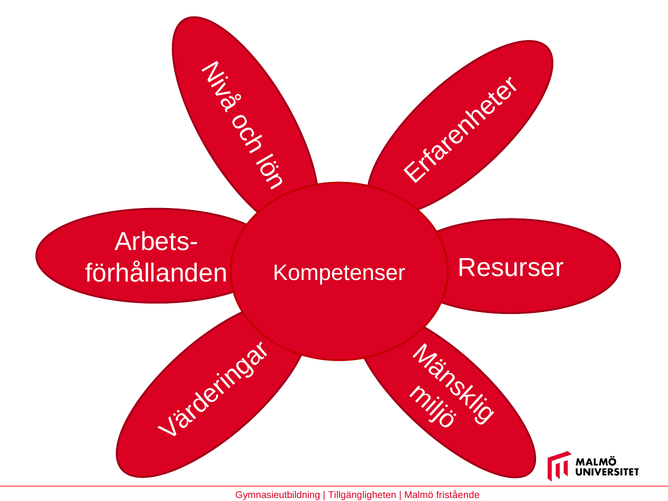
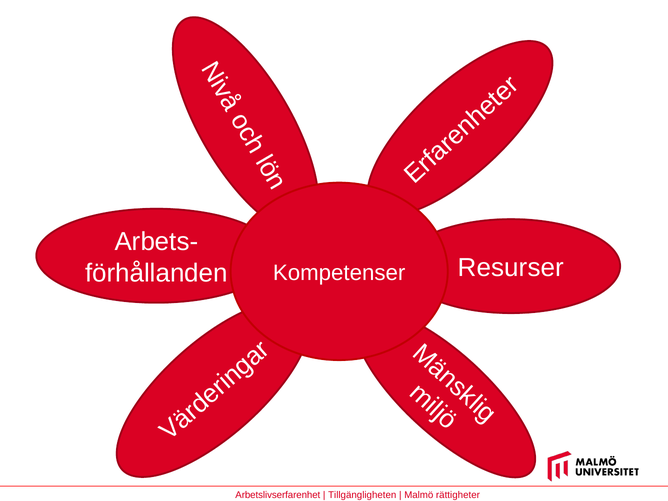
Gymnasieutbildning: Gymnasieutbildning -> Arbetslivserfarenhet
fristående: fristående -> rättigheter
